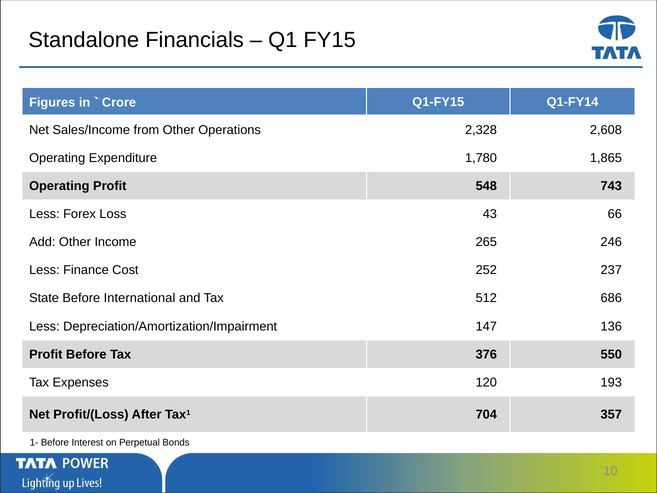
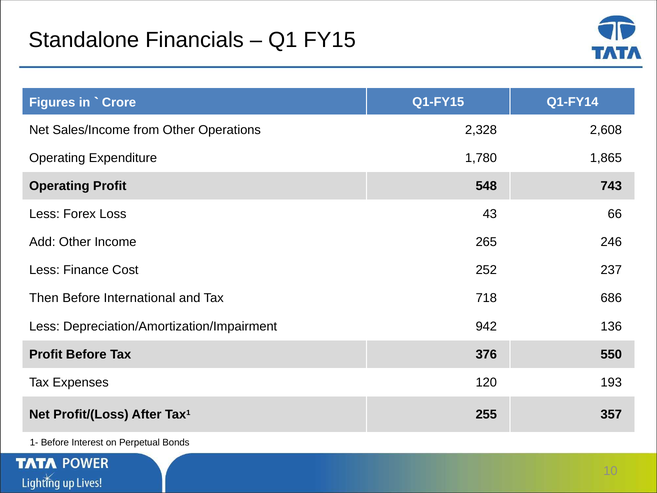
State: State -> Then
512: 512 -> 718
147: 147 -> 942
704: 704 -> 255
